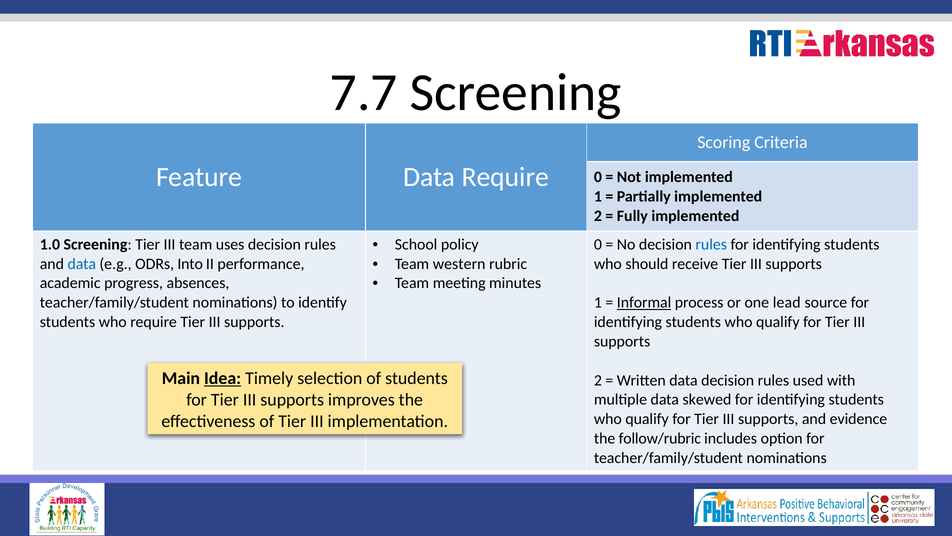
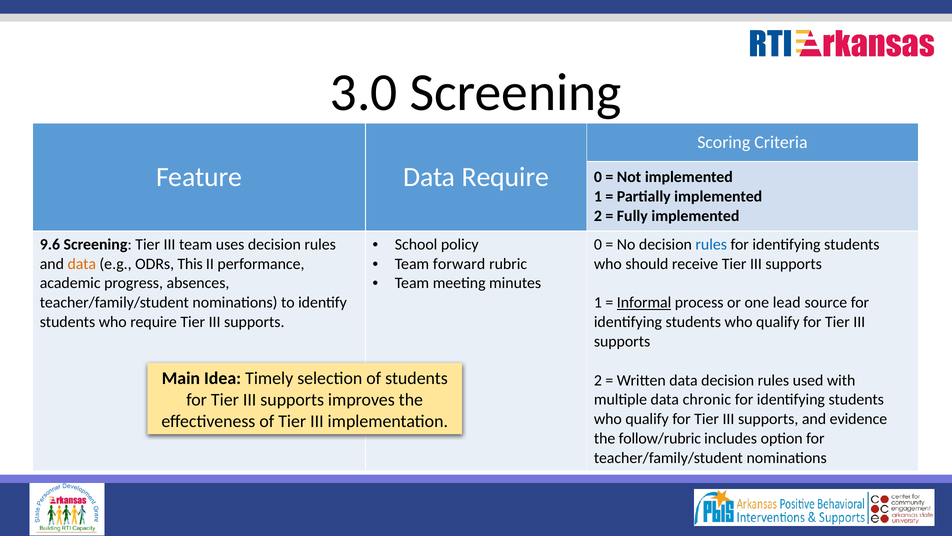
7.7: 7.7 -> 3.0
1.0: 1.0 -> 9.6
western: western -> forward
data at (82, 264) colour: blue -> orange
Into: Into -> This
Idea underline: present -> none
skewed: skewed -> chronic
